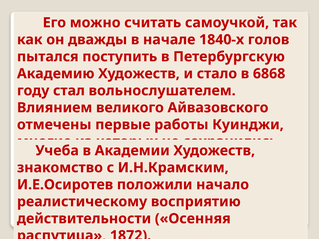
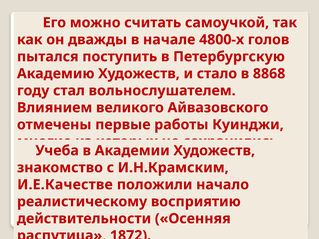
1840-х: 1840-х -> 4800-х
6868: 6868 -> 8868
И.Е.Осиротев: И.Е.Осиротев -> И.Е.Качестве
